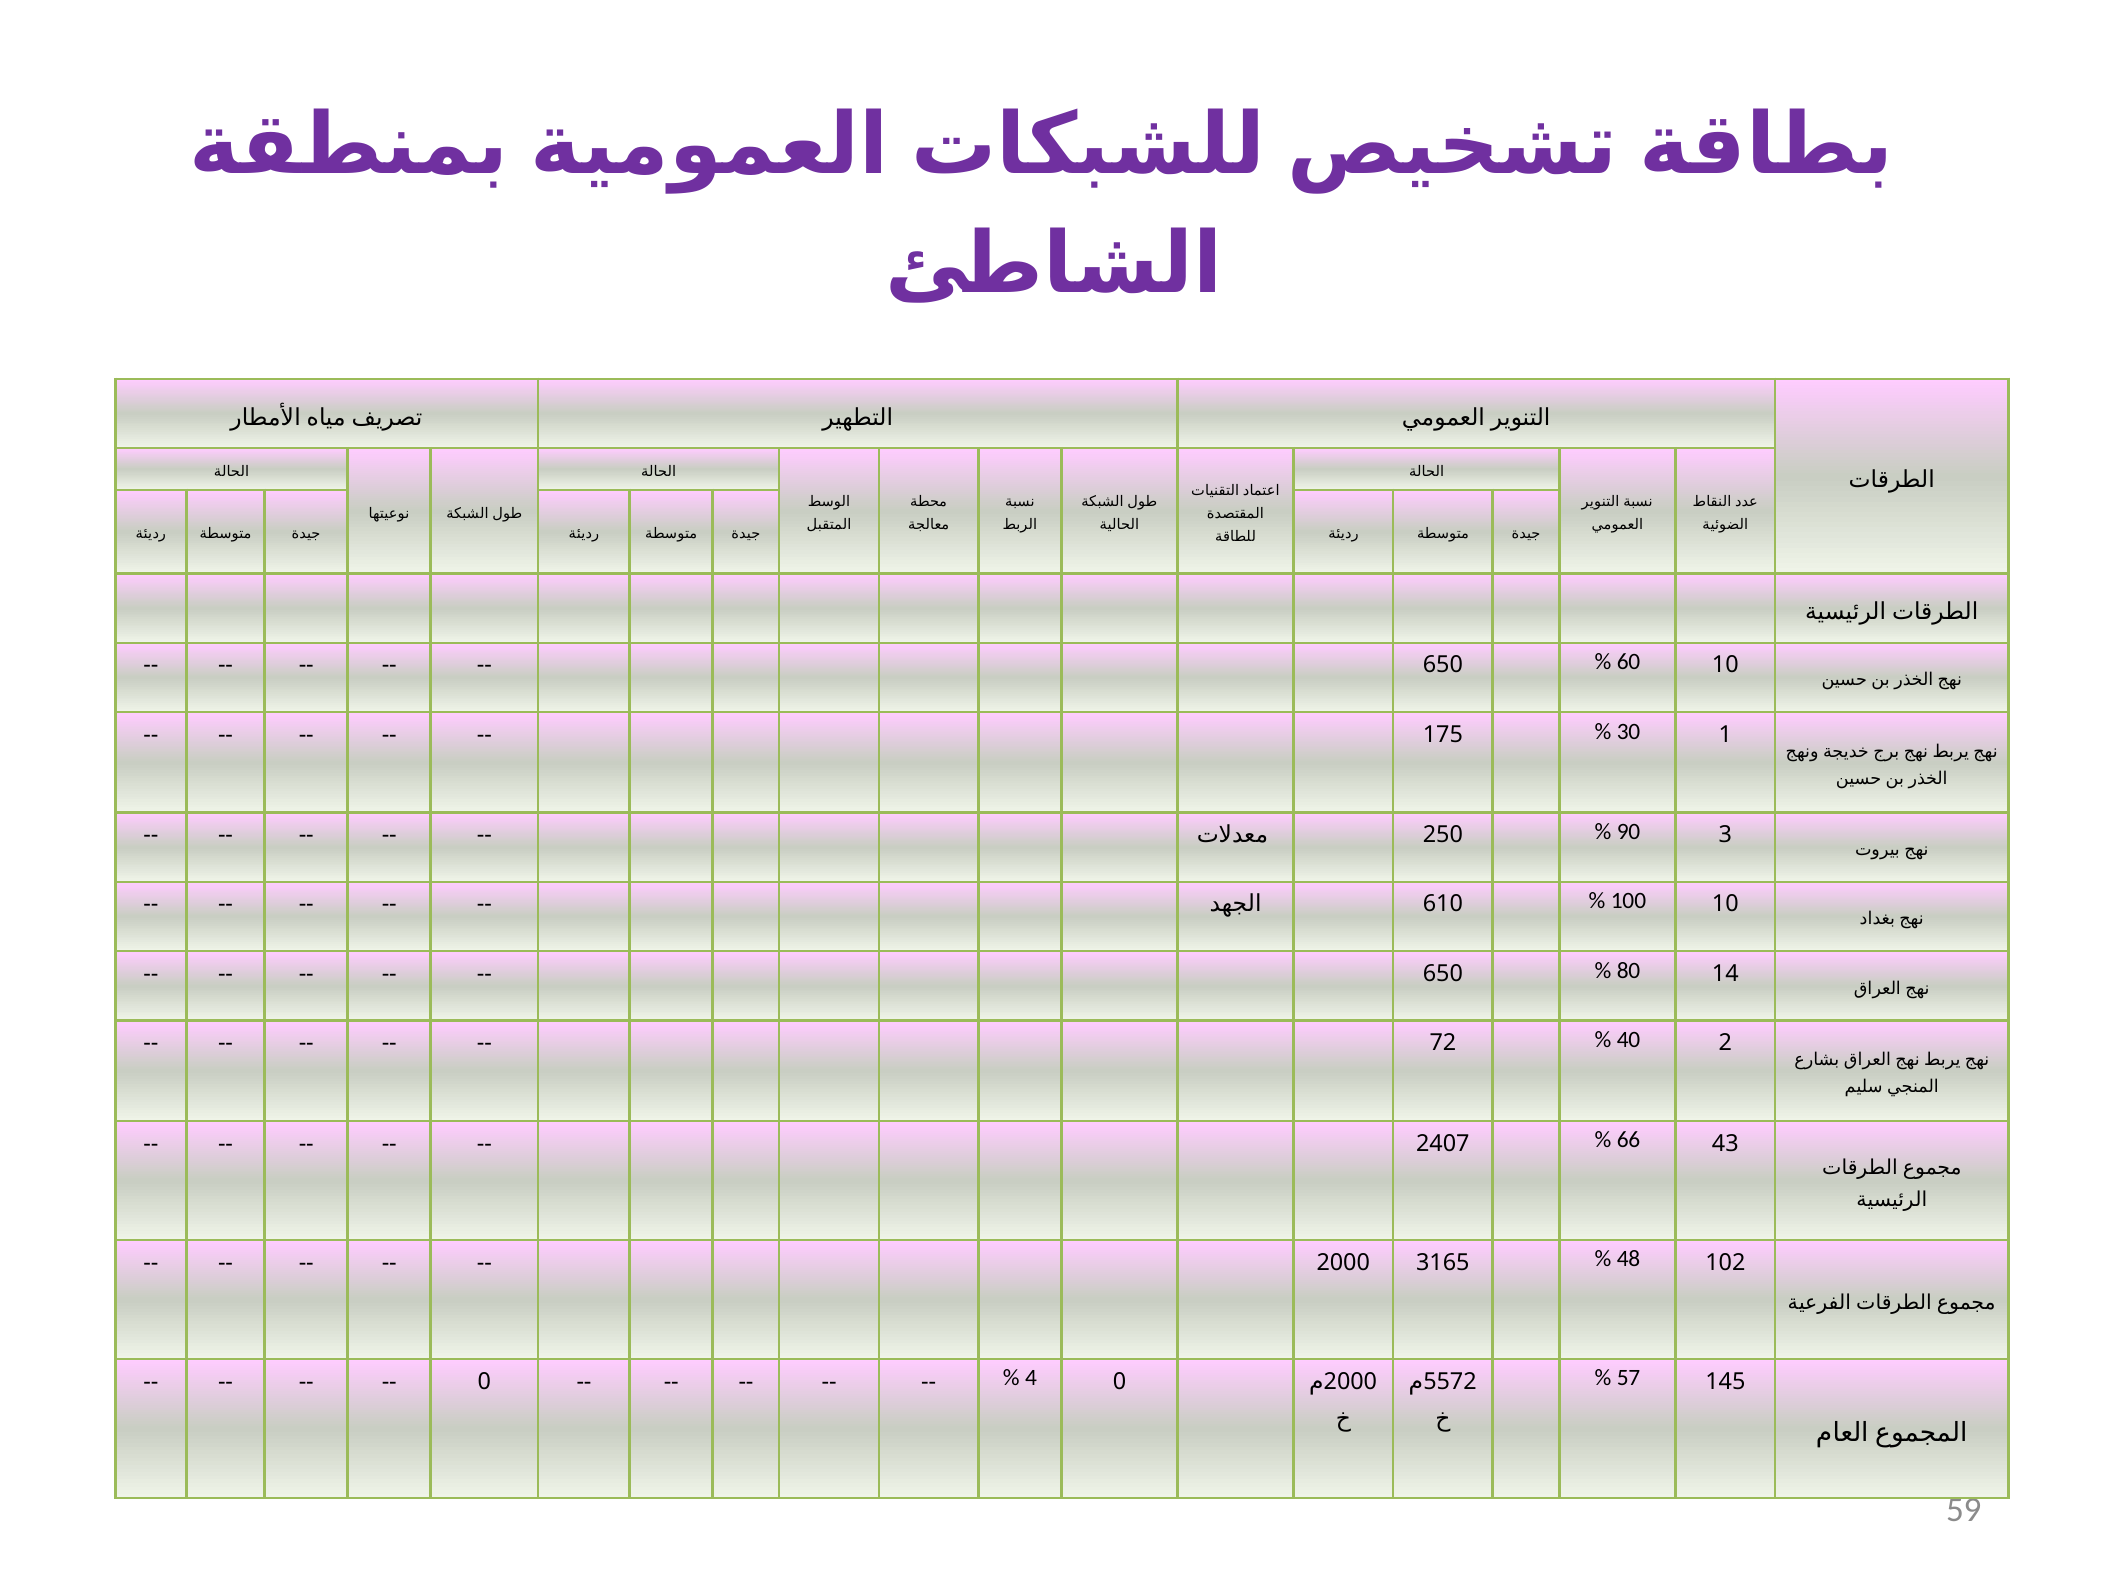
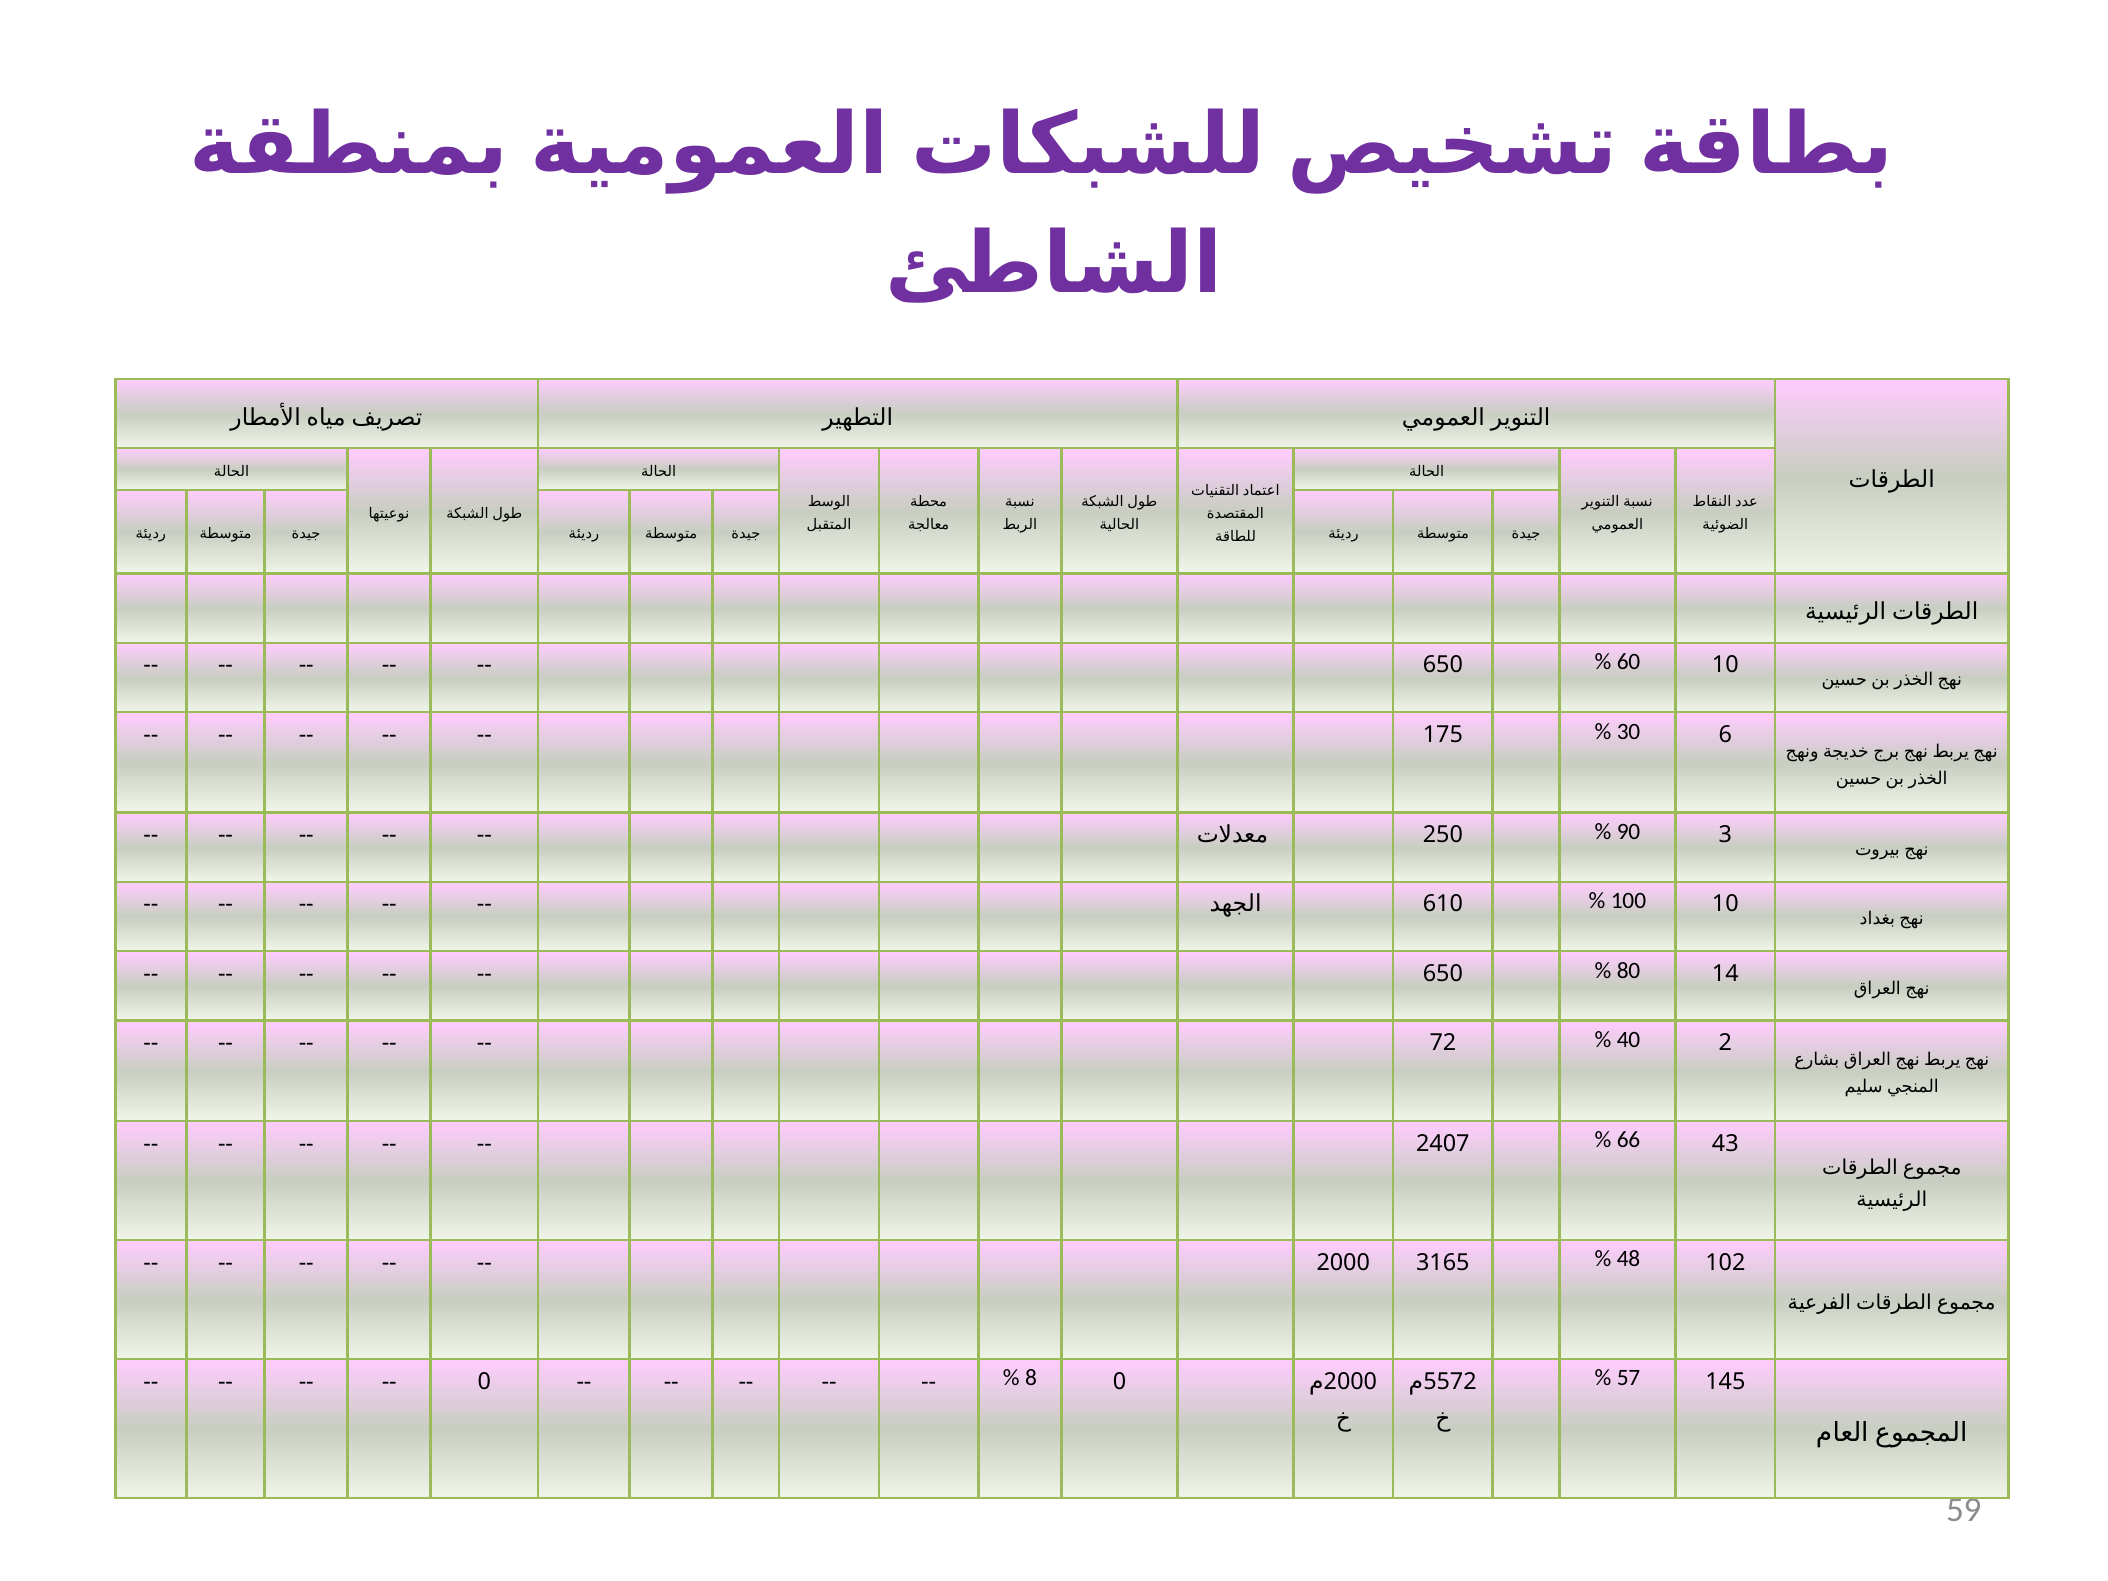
1: 1 -> 6
4: 4 -> 8
